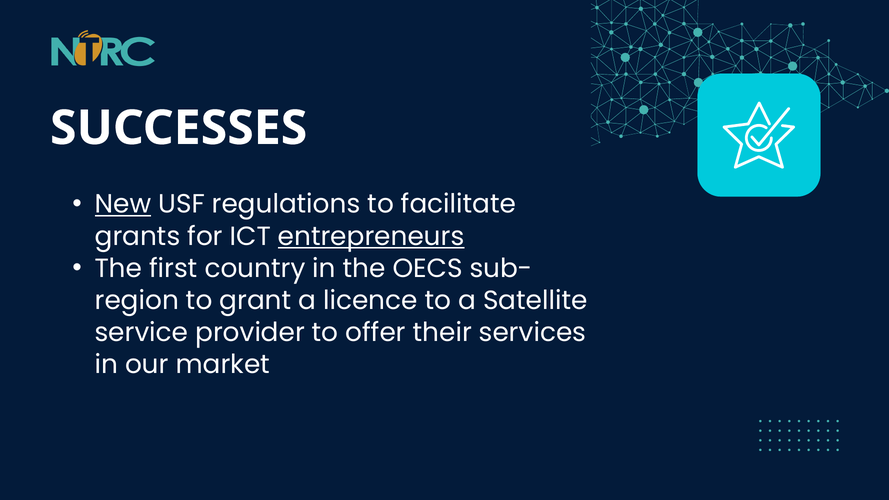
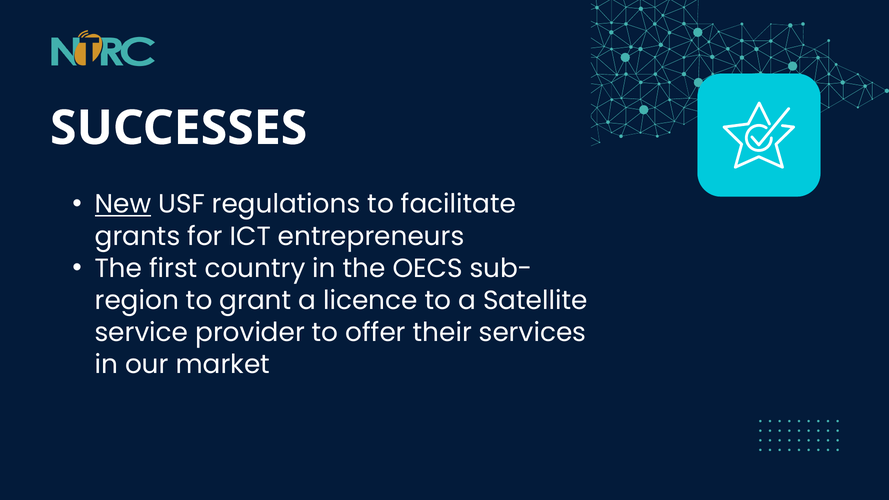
entrepreneurs underline: present -> none
